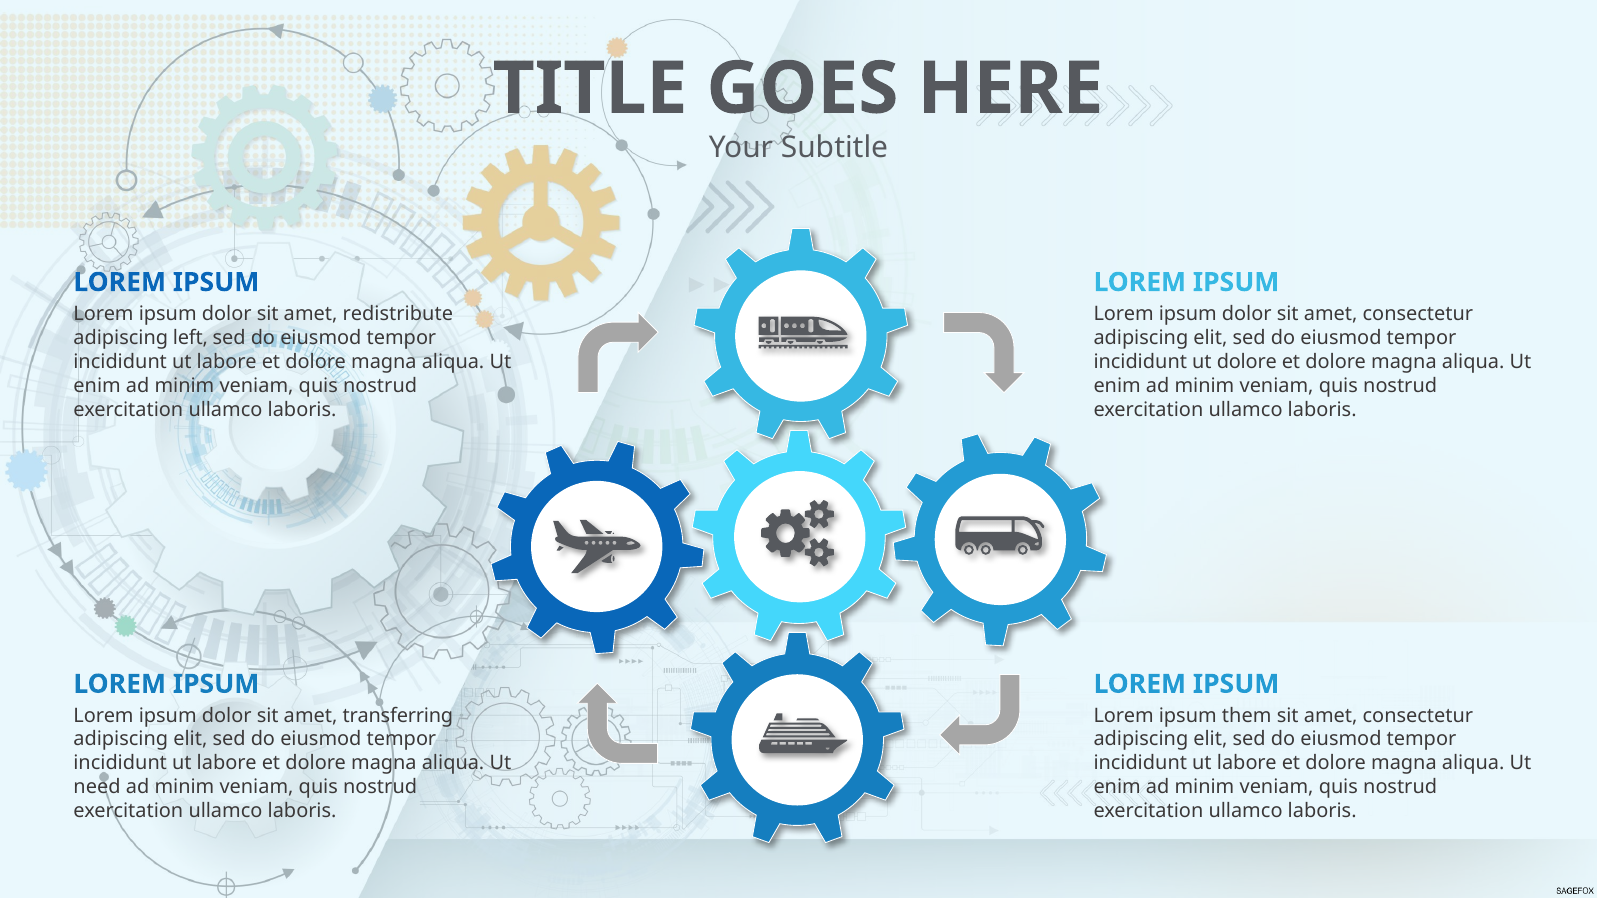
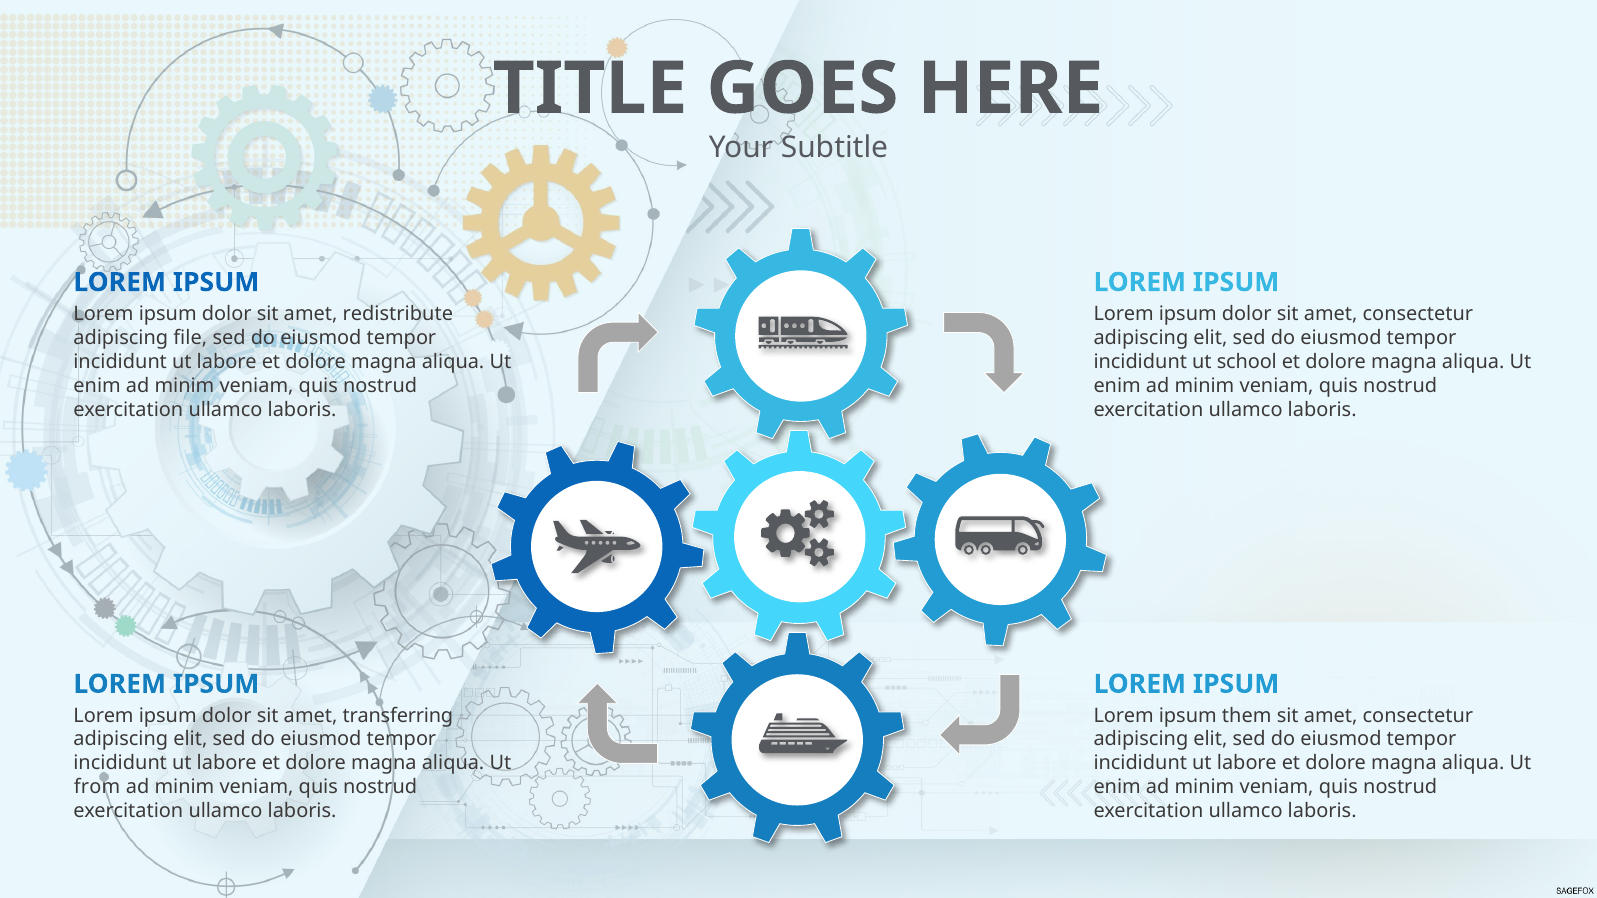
left: left -> file
ut dolore: dolore -> school
need: need -> from
